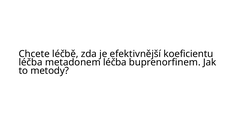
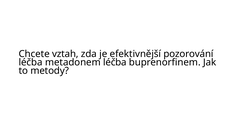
léčbě: léčbě -> vztah
koeficientu: koeficientu -> pozorování
